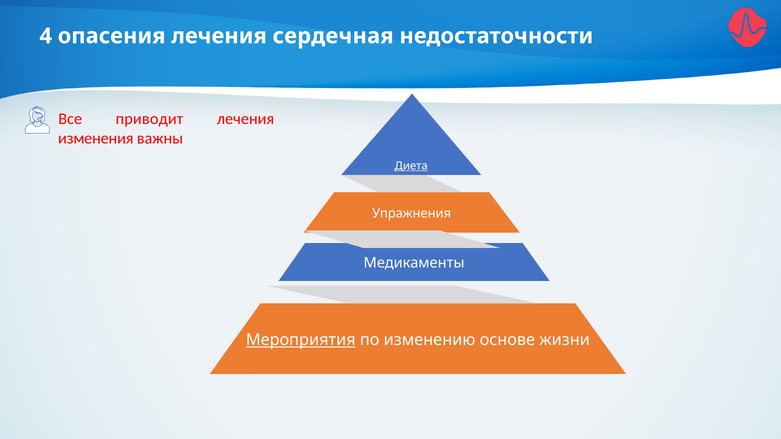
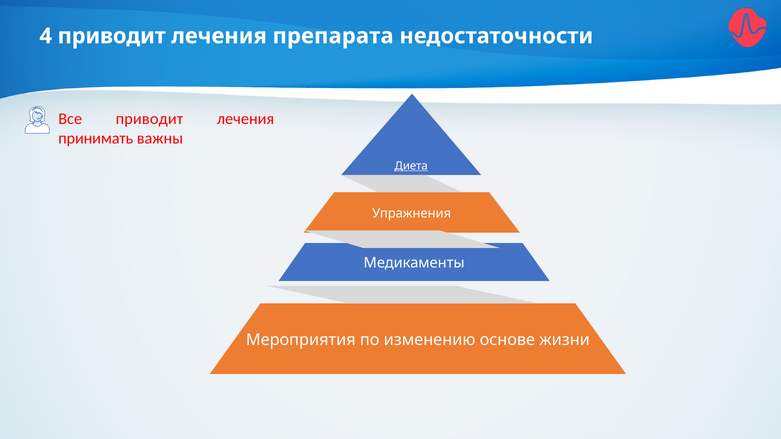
4 опасения: опасения -> приводит
сердечная: сердечная -> препарата
изменения: изменения -> принимать
Мероприятия underline: present -> none
